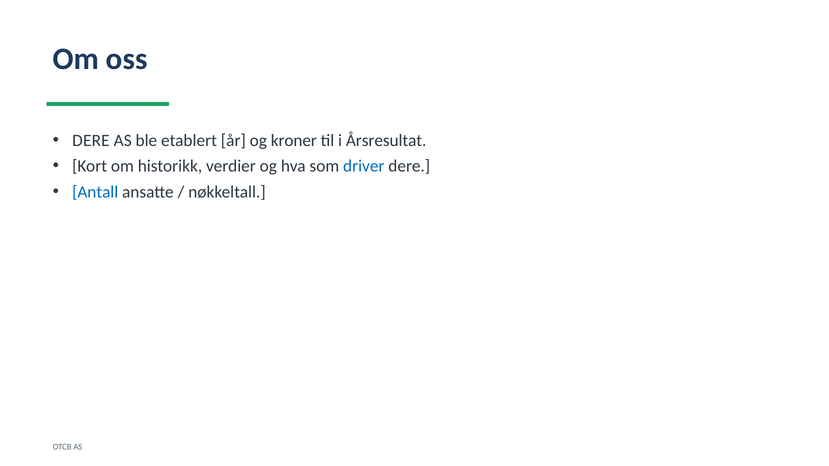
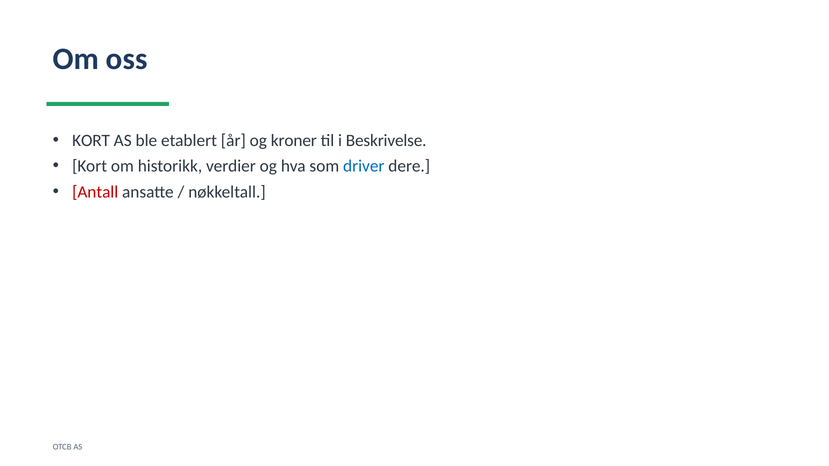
DERE at (91, 140): DERE -> KORT
Årsresultat: Årsresultat -> Beskrivelse
Antall colour: blue -> red
